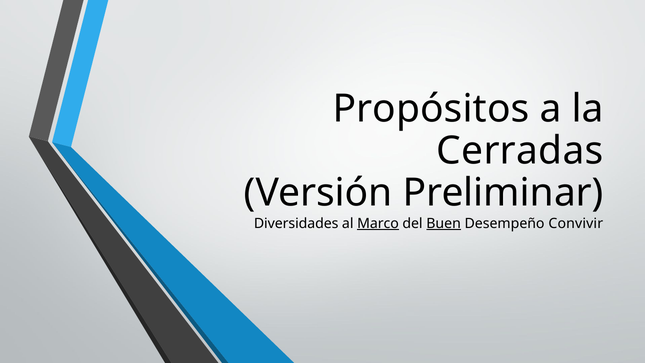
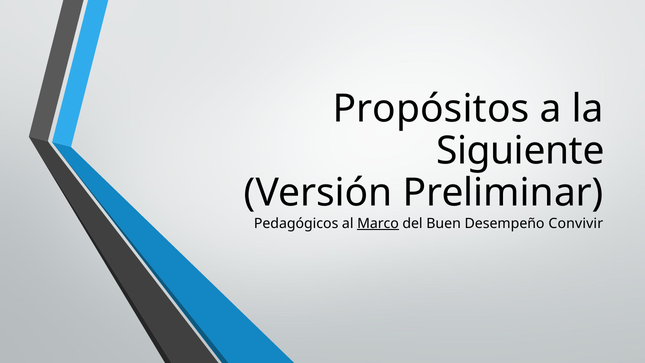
Cerradas: Cerradas -> Siguiente
Diversidades: Diversidades -> Pedagógicos
Buen underline: present -> none
